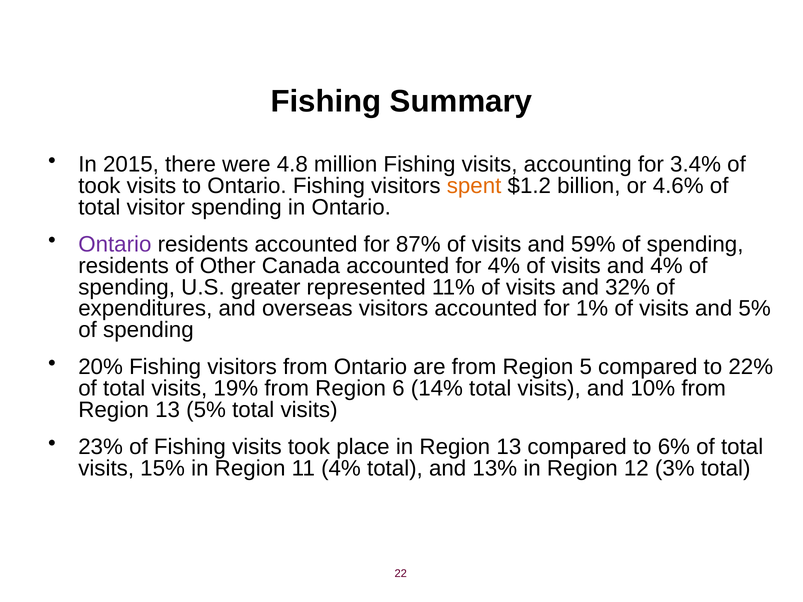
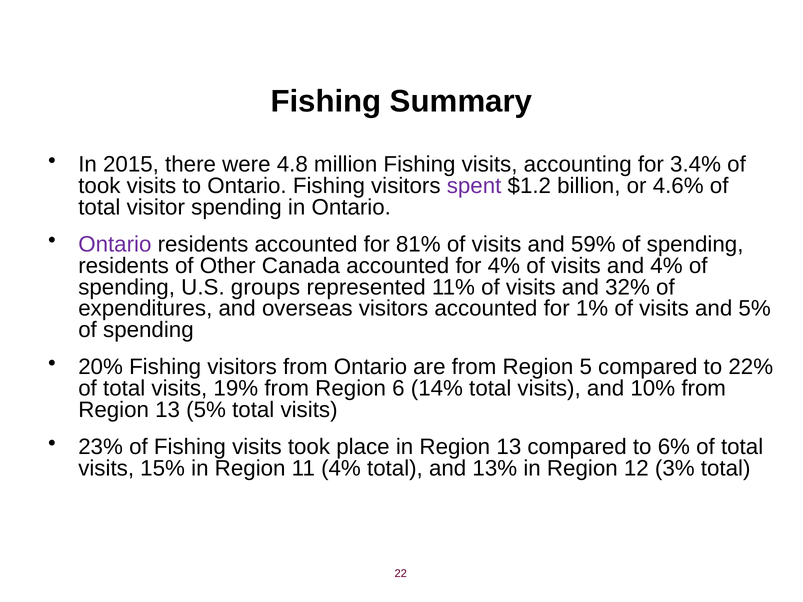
spent colour: orange -> purple
87%: 87% -> 81%
greater: greater -> groups
